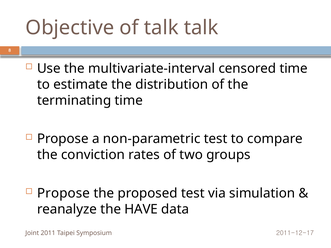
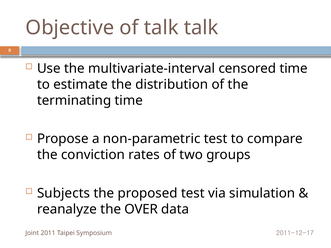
Propose at (64, 193): Propose -> Subjects
HAVE: HAVE -> OVER
